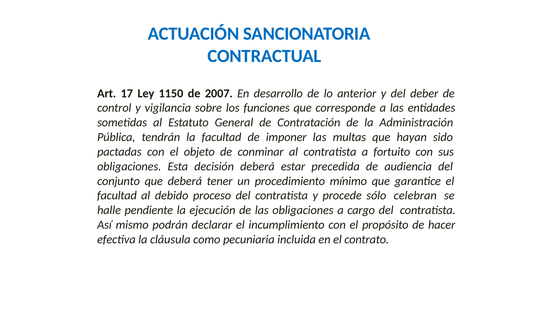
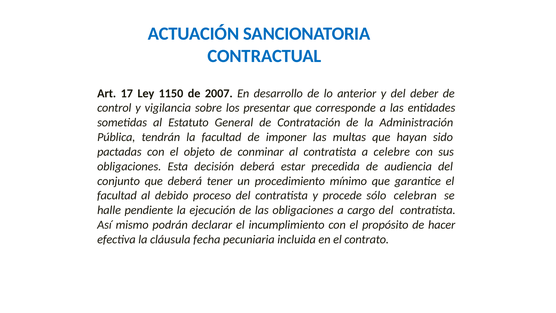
funciones: funciones -> presentar
fortuito: fortuito -> celebre
como: como -> fecha
